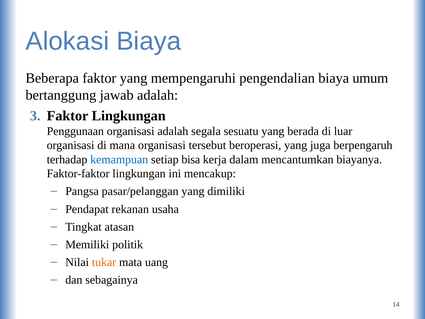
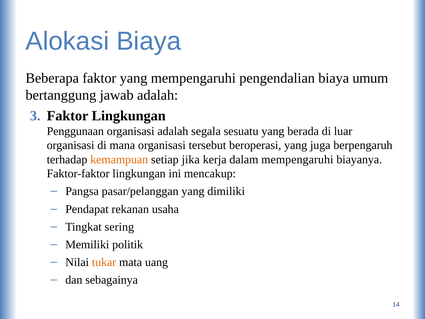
kemampuan colour: blue -> orange
bisa: bisa -> jika
dalam mencantumkan: mencantumkan -> mempengaruhi
atasan: atasan -> sering
